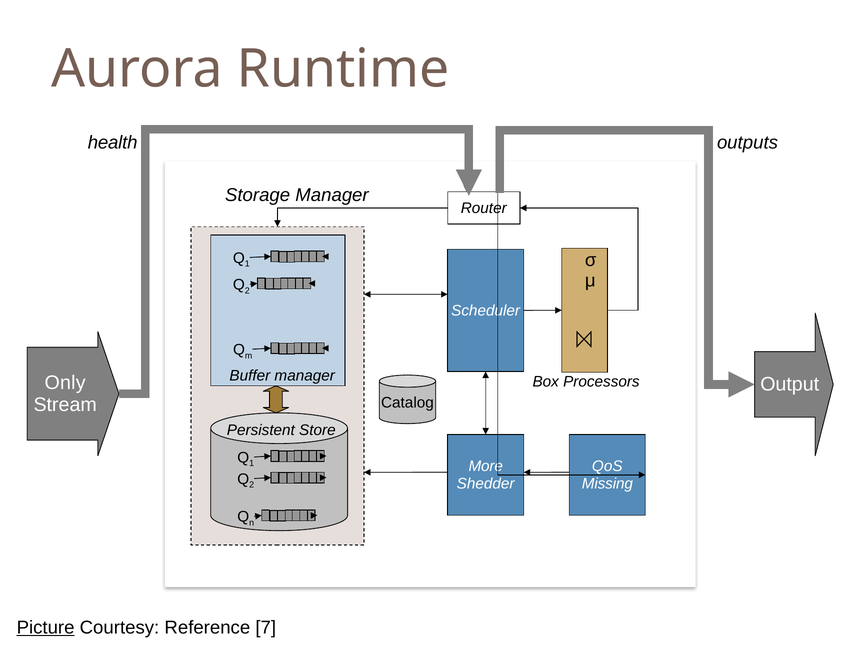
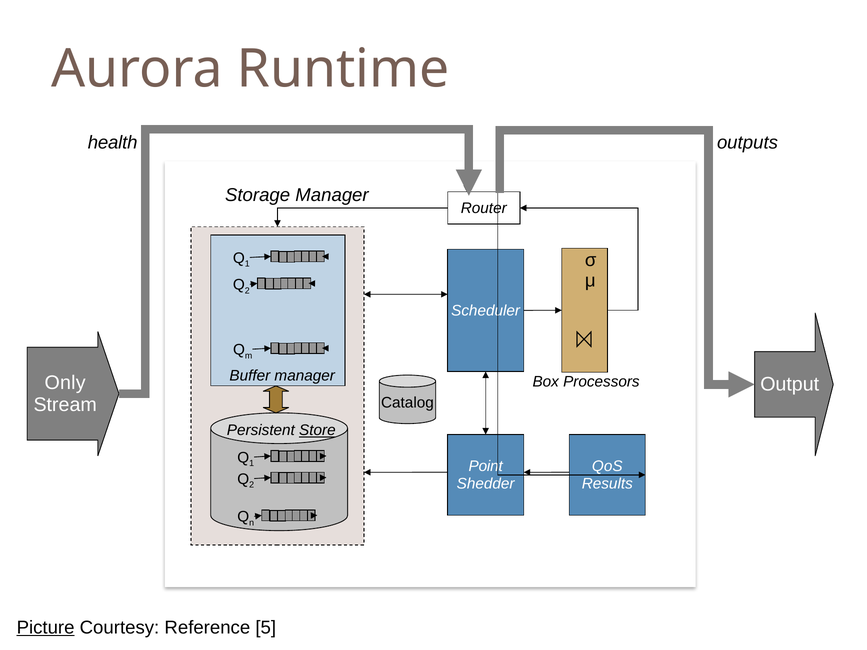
Store underline: none -> present
More: More -> Point
Missing: Missing -> Results
7: 7 -> 5
